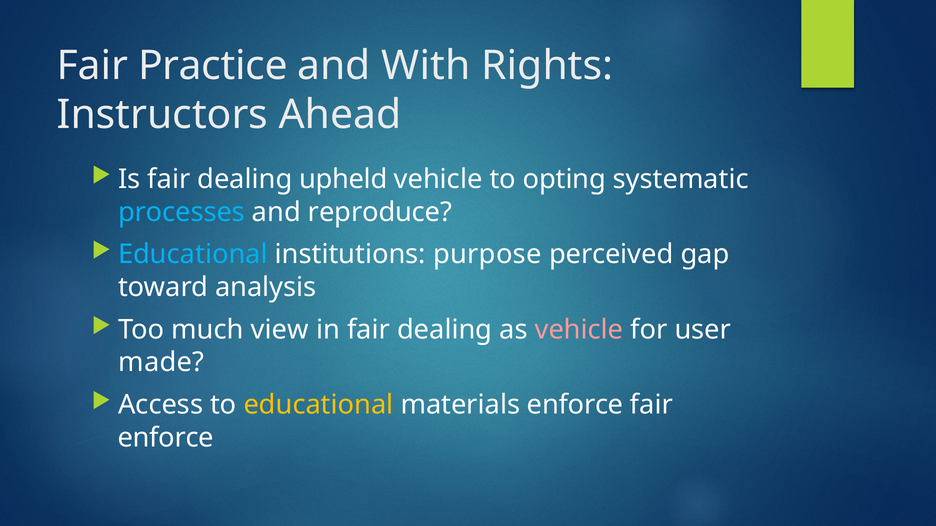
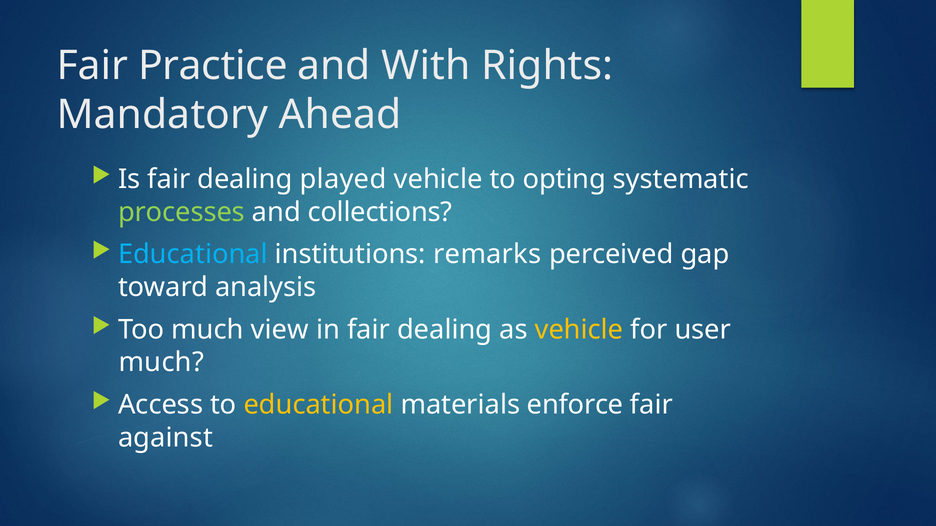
Instructors: Instructors -> Mandatory
upheld: upheld -> played
processes colour: light blue -> light green
reproduce: reproduce -> collections
purpose: purpose -> remarks
vehicle at (579, 330) colour: pink -> yellow
made at (161, 363): made -> much
enforce at (166, 438): enforce -> against
